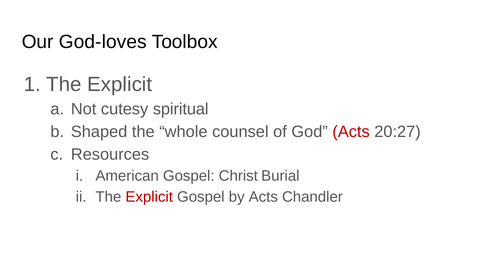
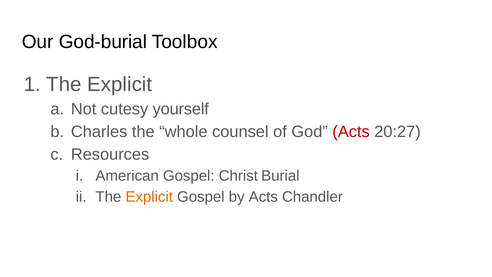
God-loves: God-loves -> God-burial
spiritual: spiritual -> yourself
Shaped: Shaped -> Charles
Explicit at (149, 197) colour: red -> orange
